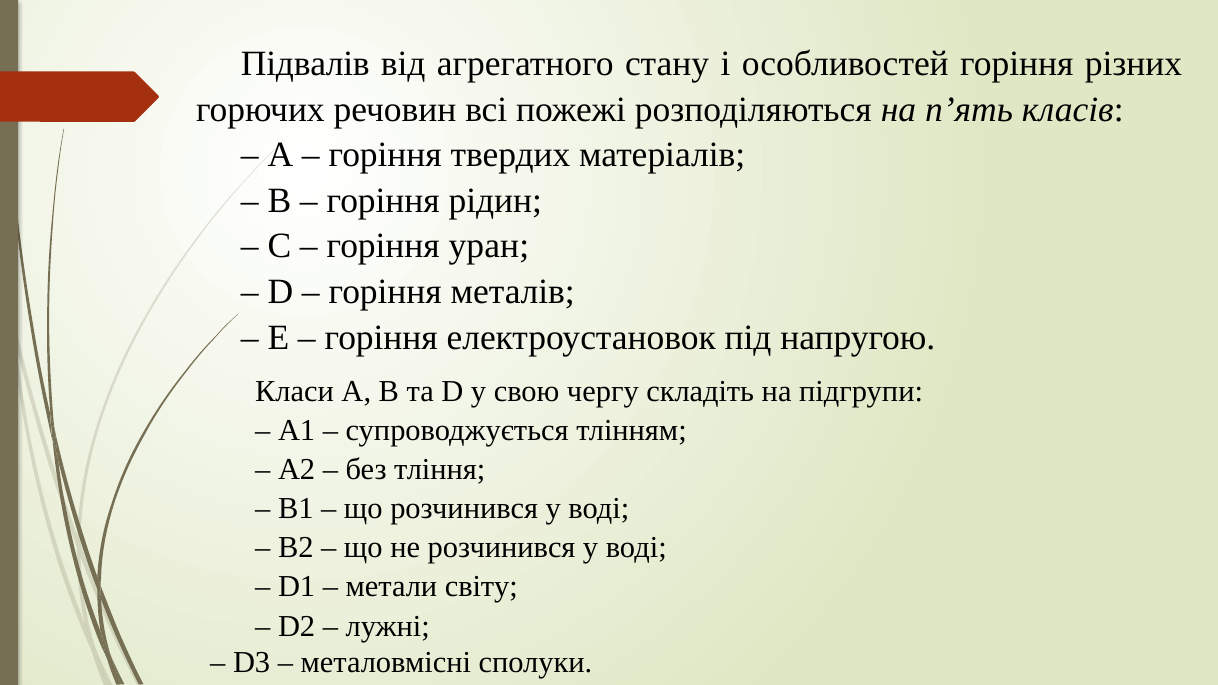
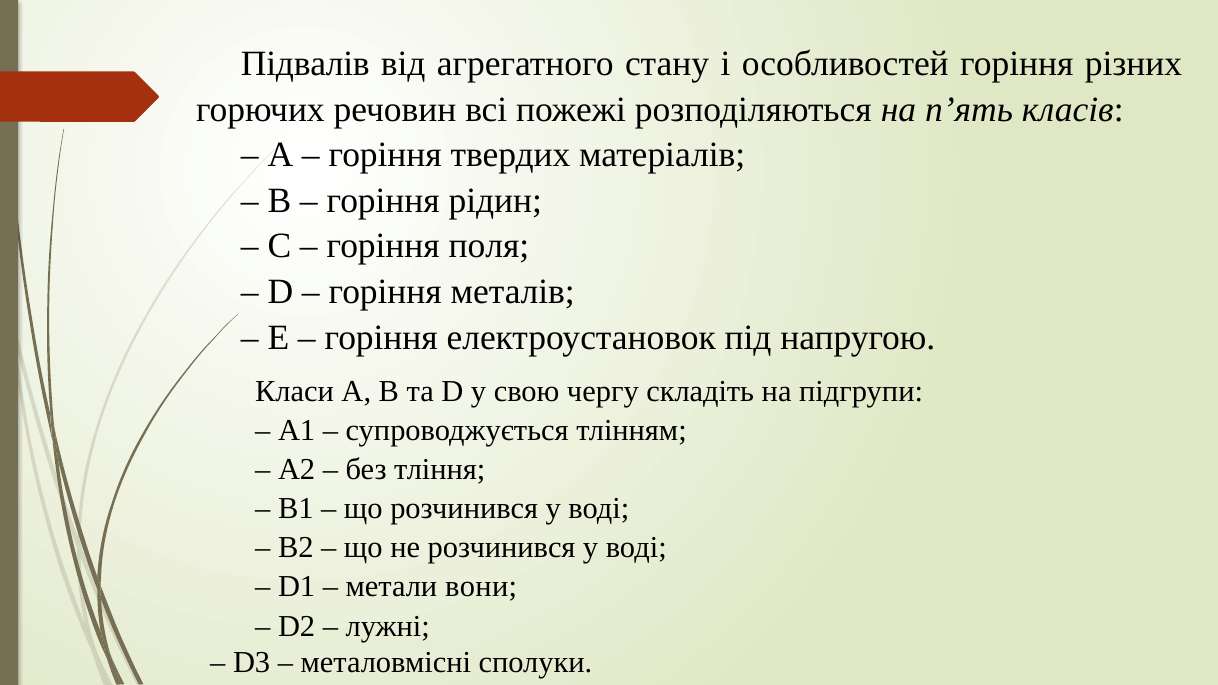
уран: уран -> поля
світу: світу -> вони
